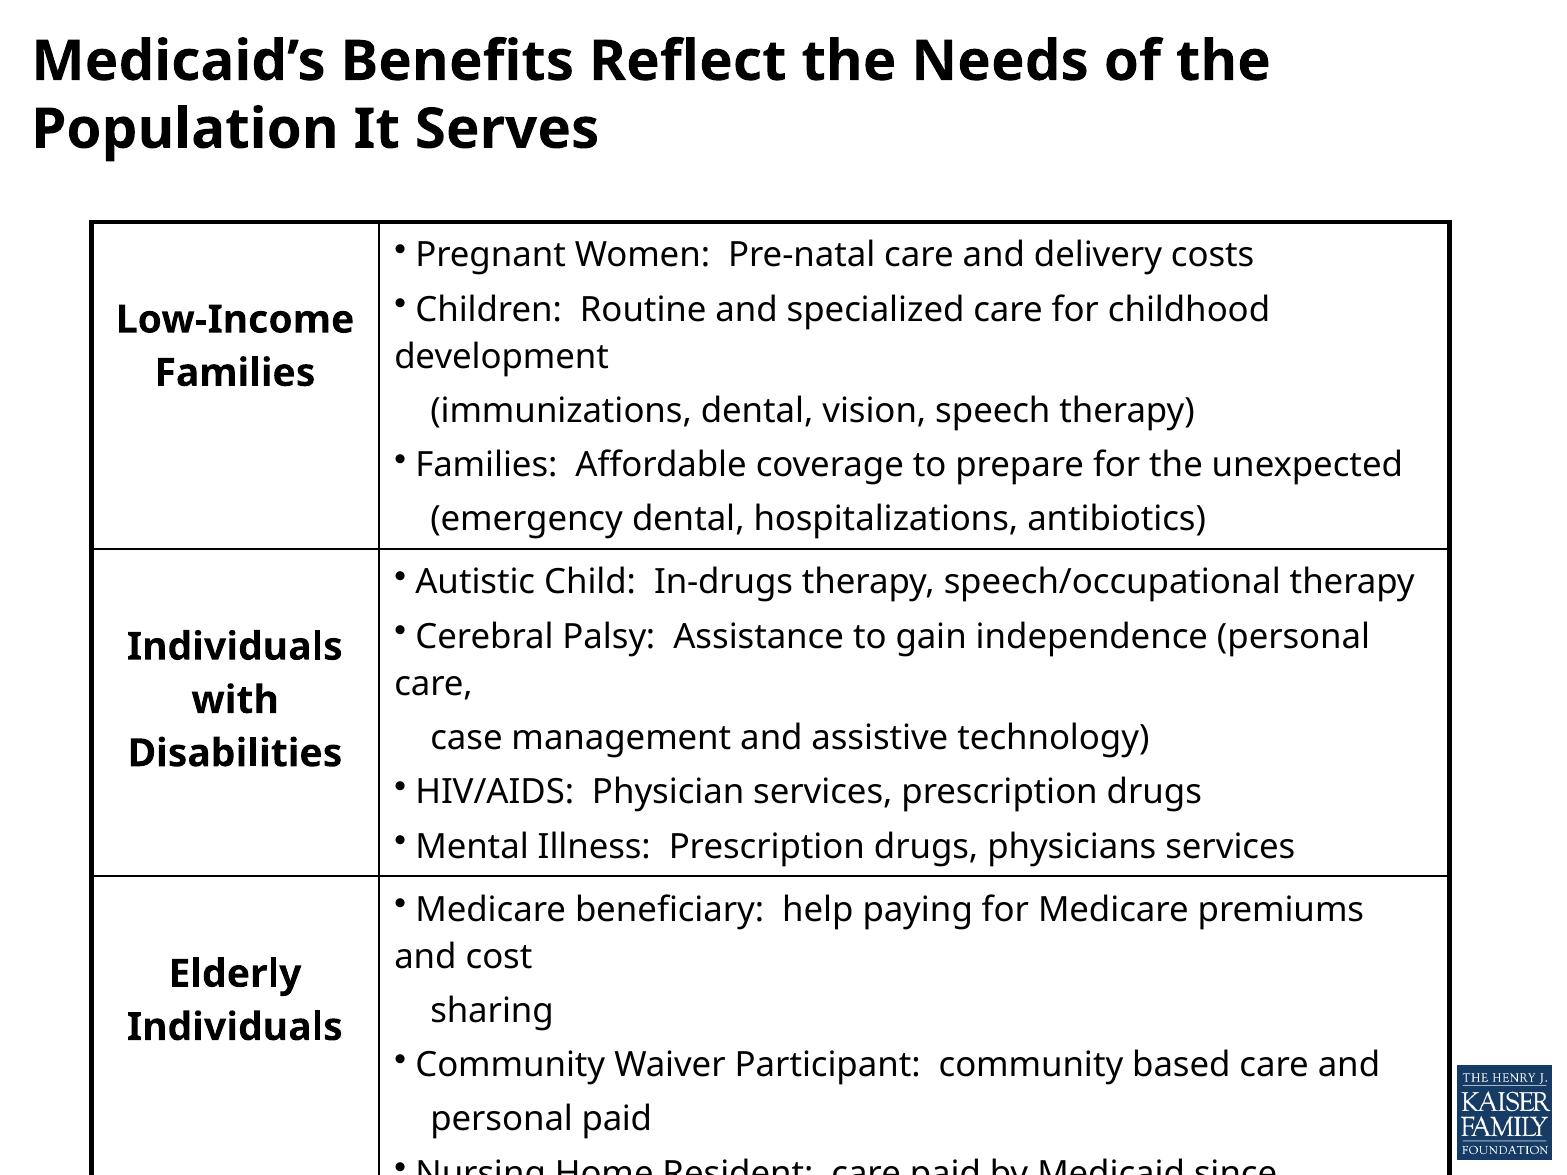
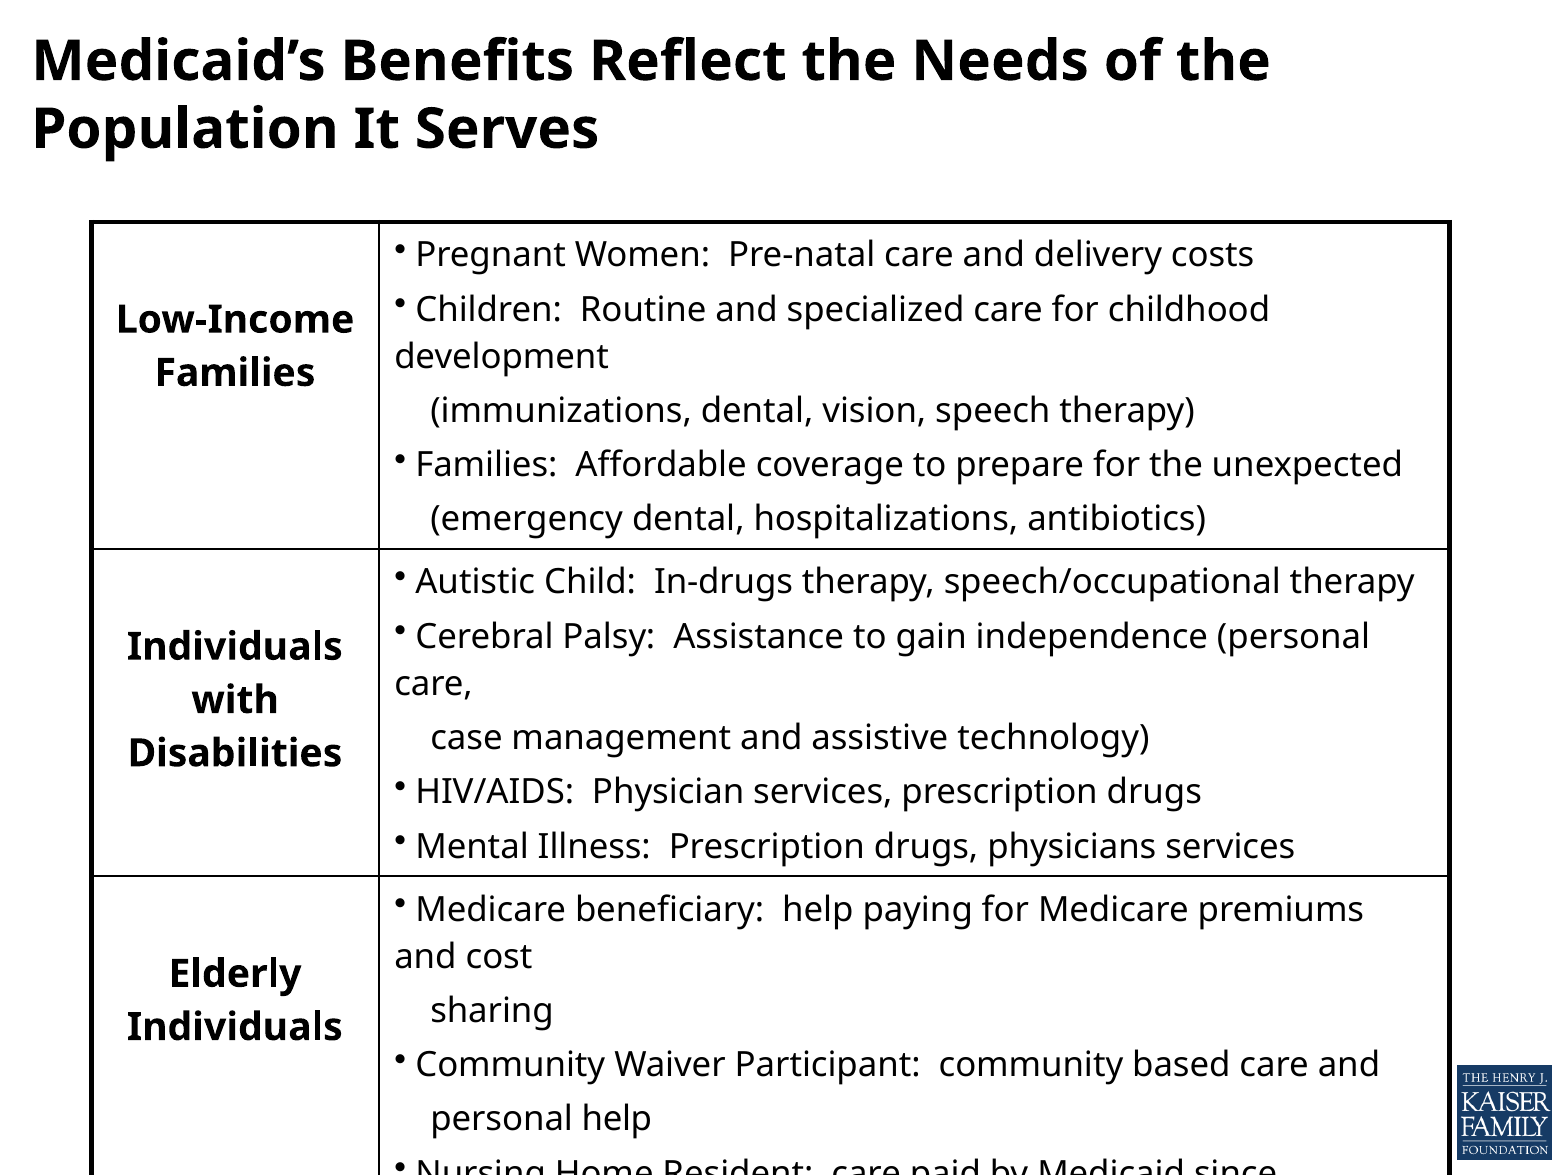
personal paid: paid -> help
